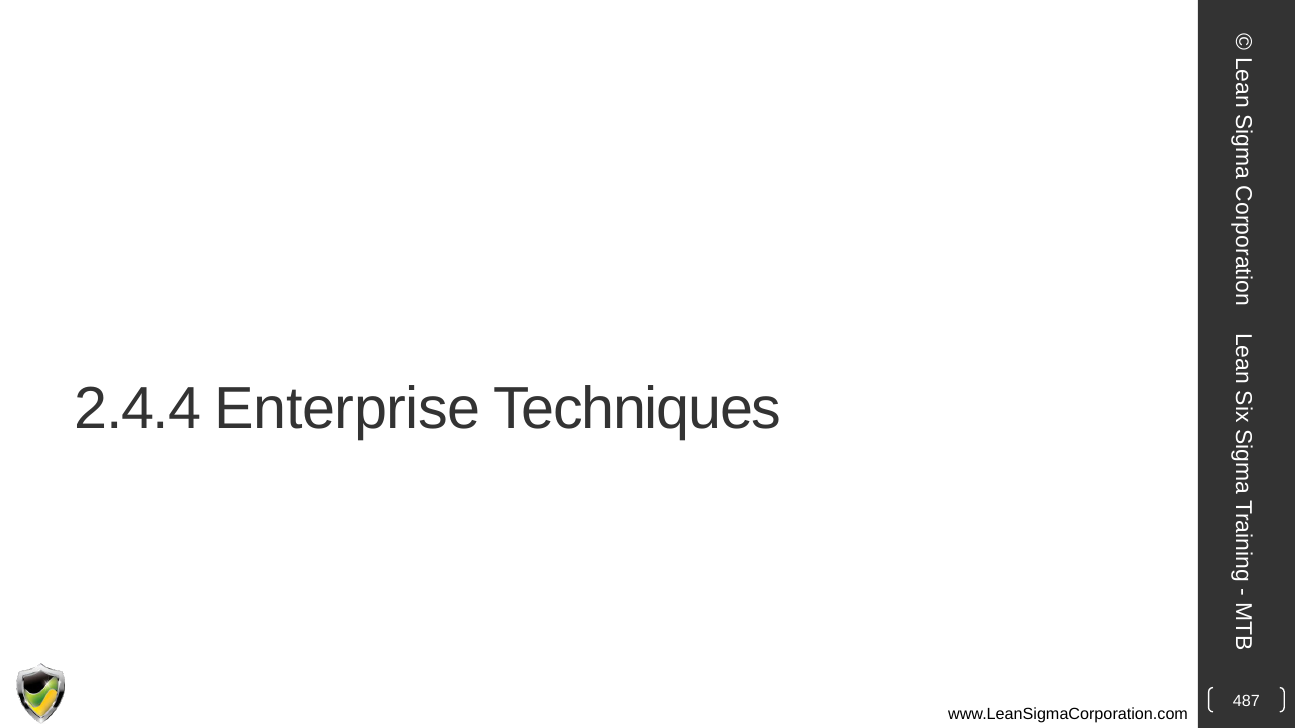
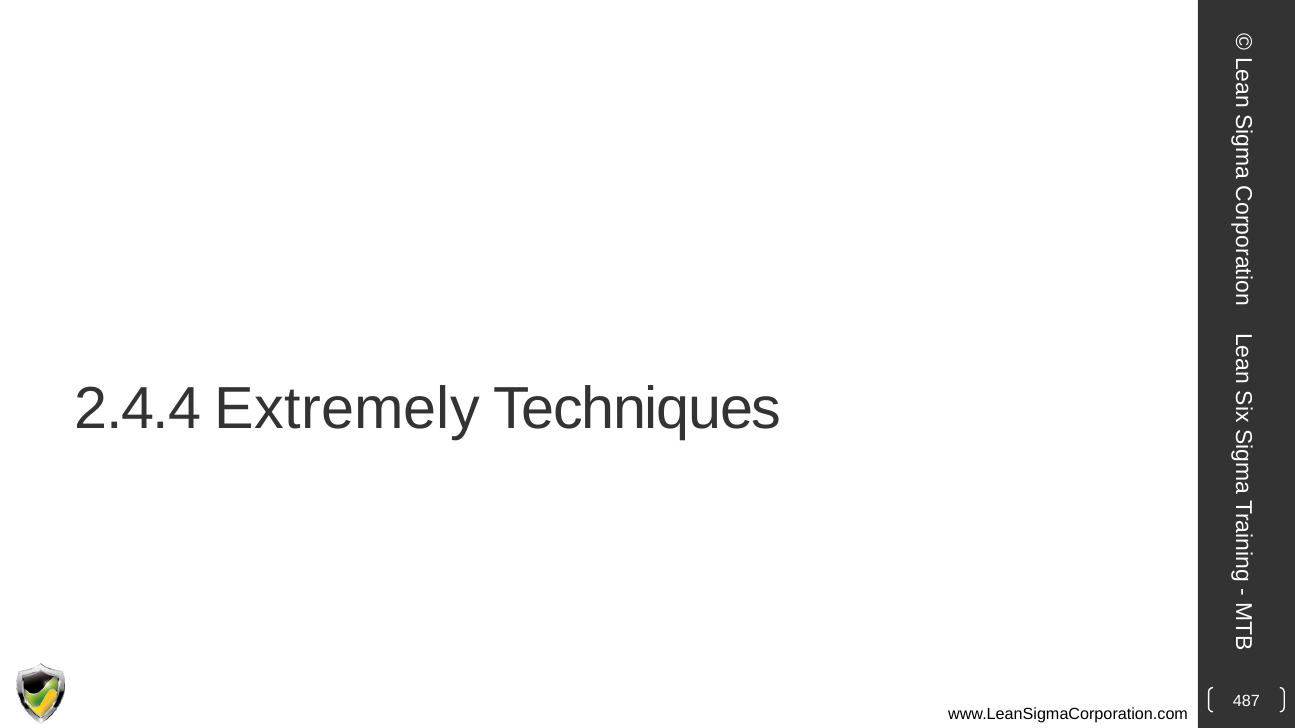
Enterprise: Enterprise -> Extremely
